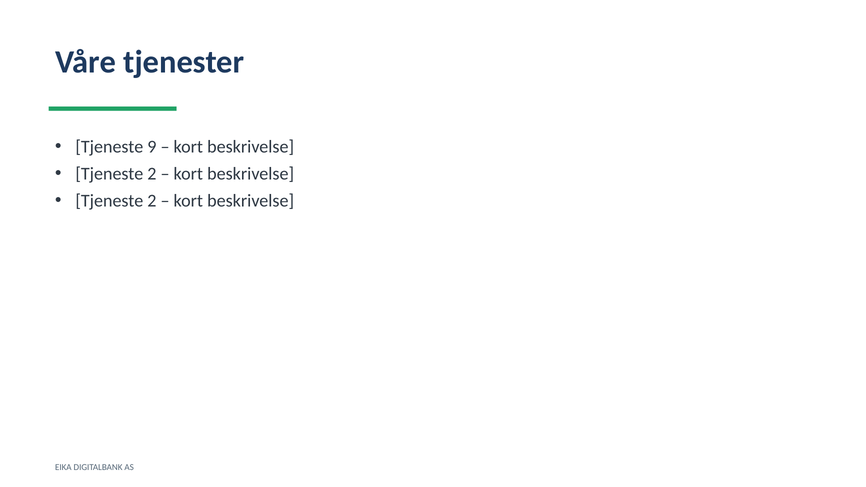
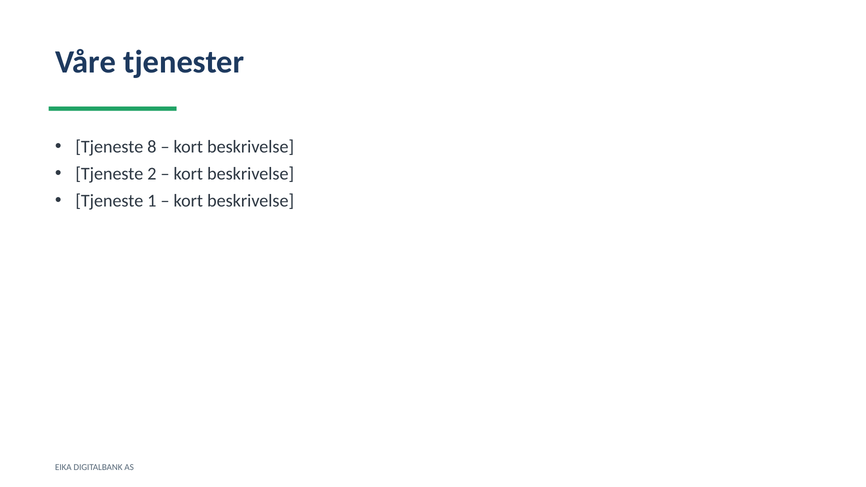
9: 9 -> 8
2 at (152, 201): 2 -> 1
